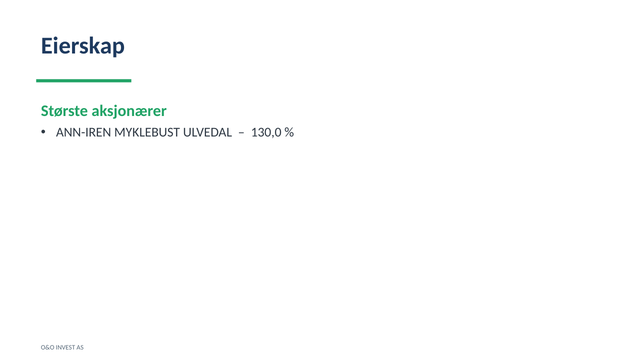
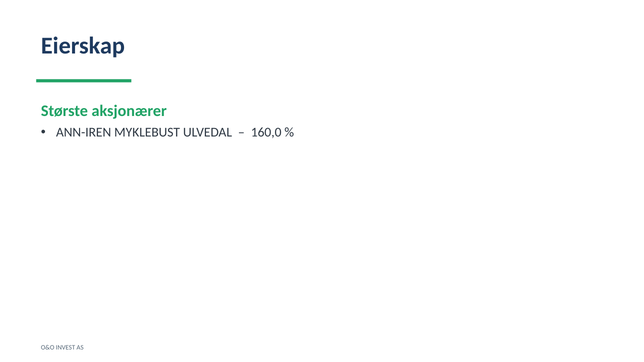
130,0: 130,0 -> 160,0
